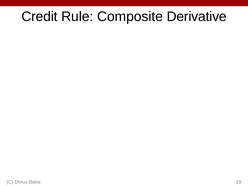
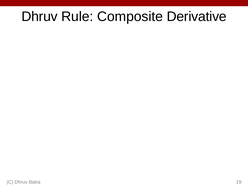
Credit at (40, 16): Credit -> Dhruv
